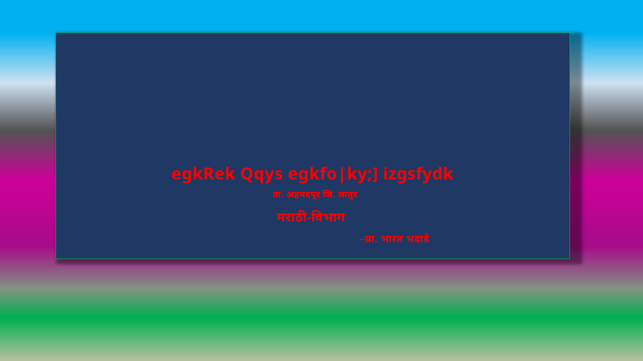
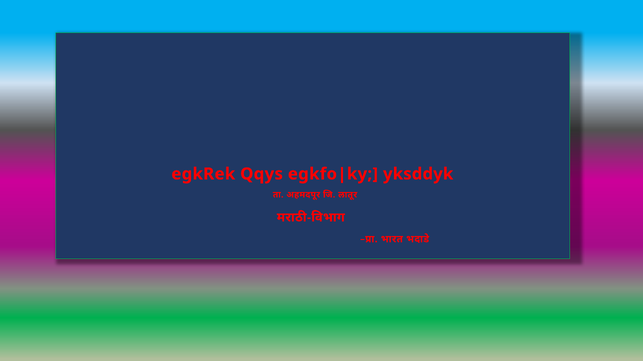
izgsfydk: izgsfydk -> yksddyk
